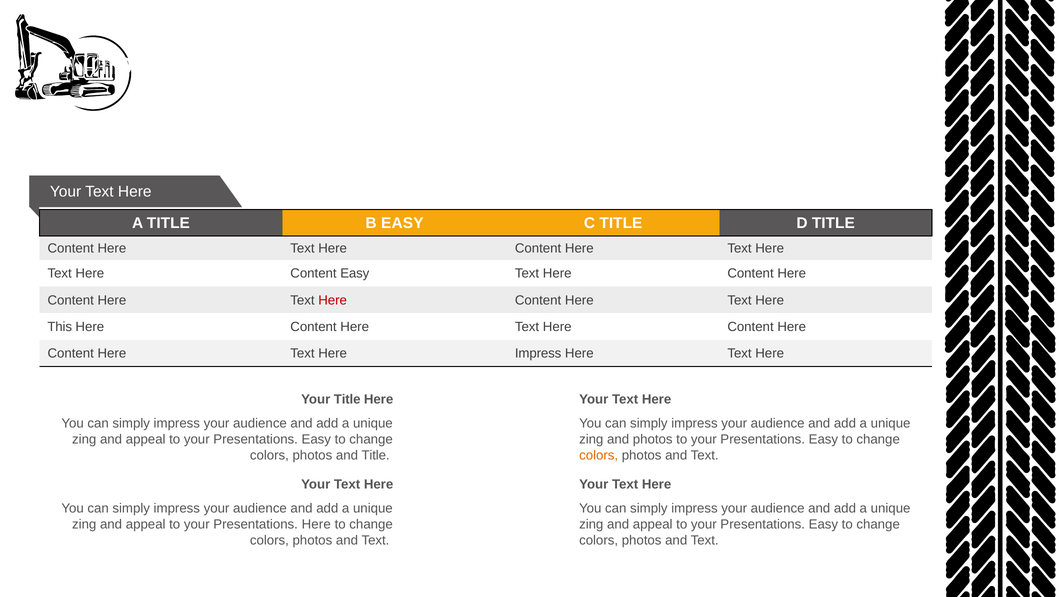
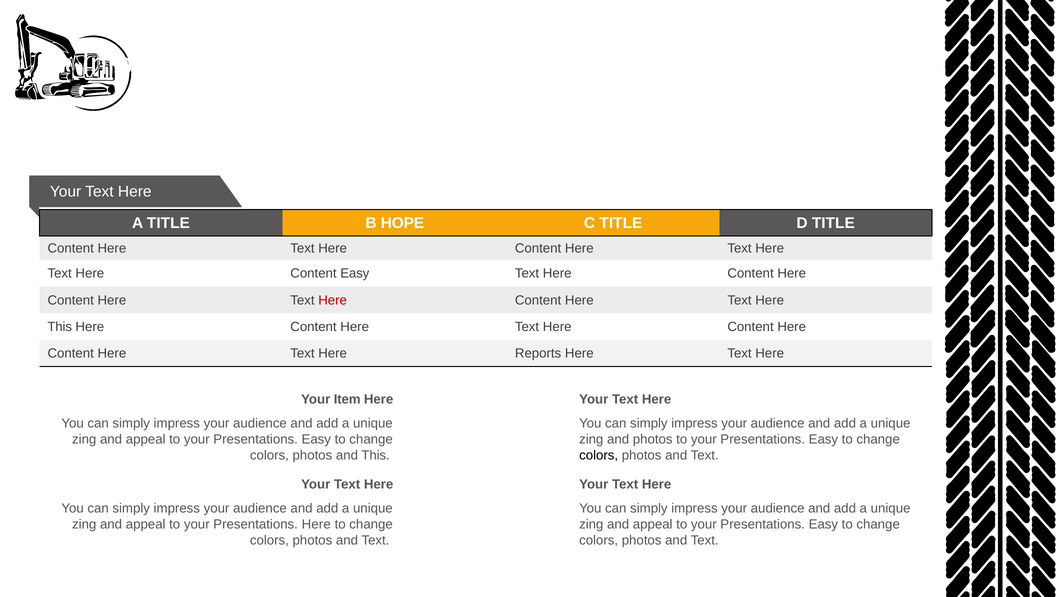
B EASY: EASY -> HOPE
Here Impress: Impress -> Reports
Your Title: Title -> Item
and Title: Title -> This
colors at (599, 455) colour: orange -> black
